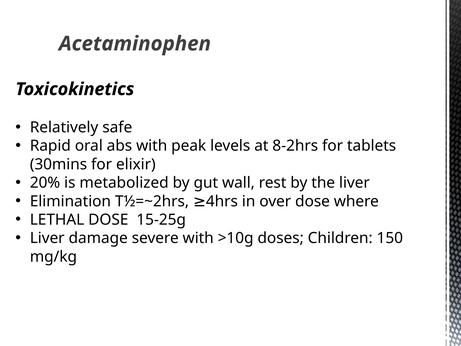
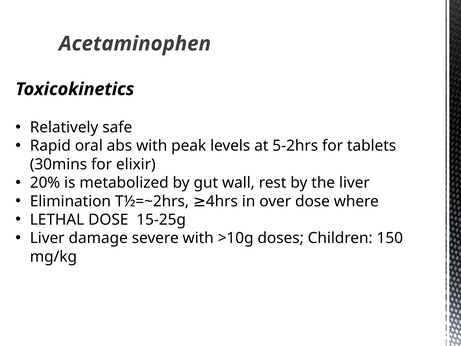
8-2hrs: 8-2hrs -> 5-2hrs
